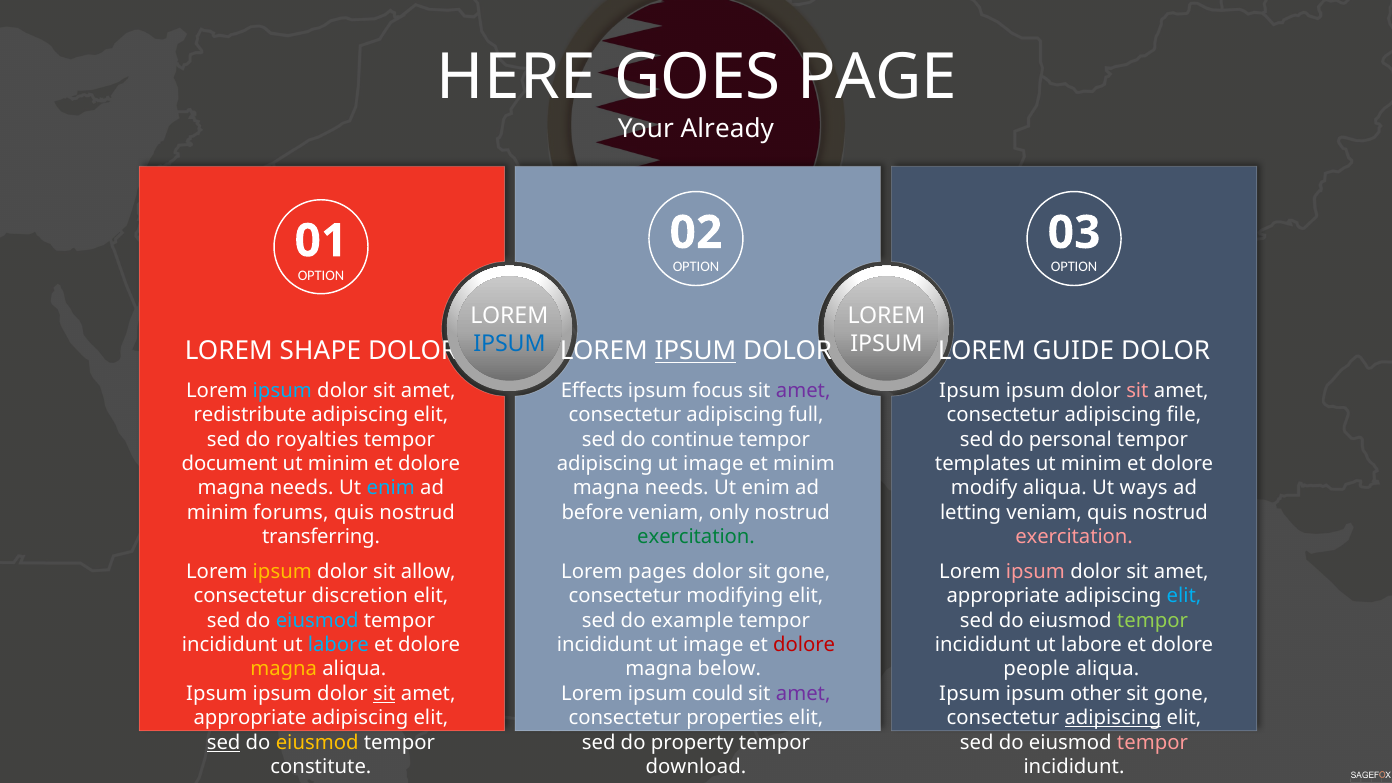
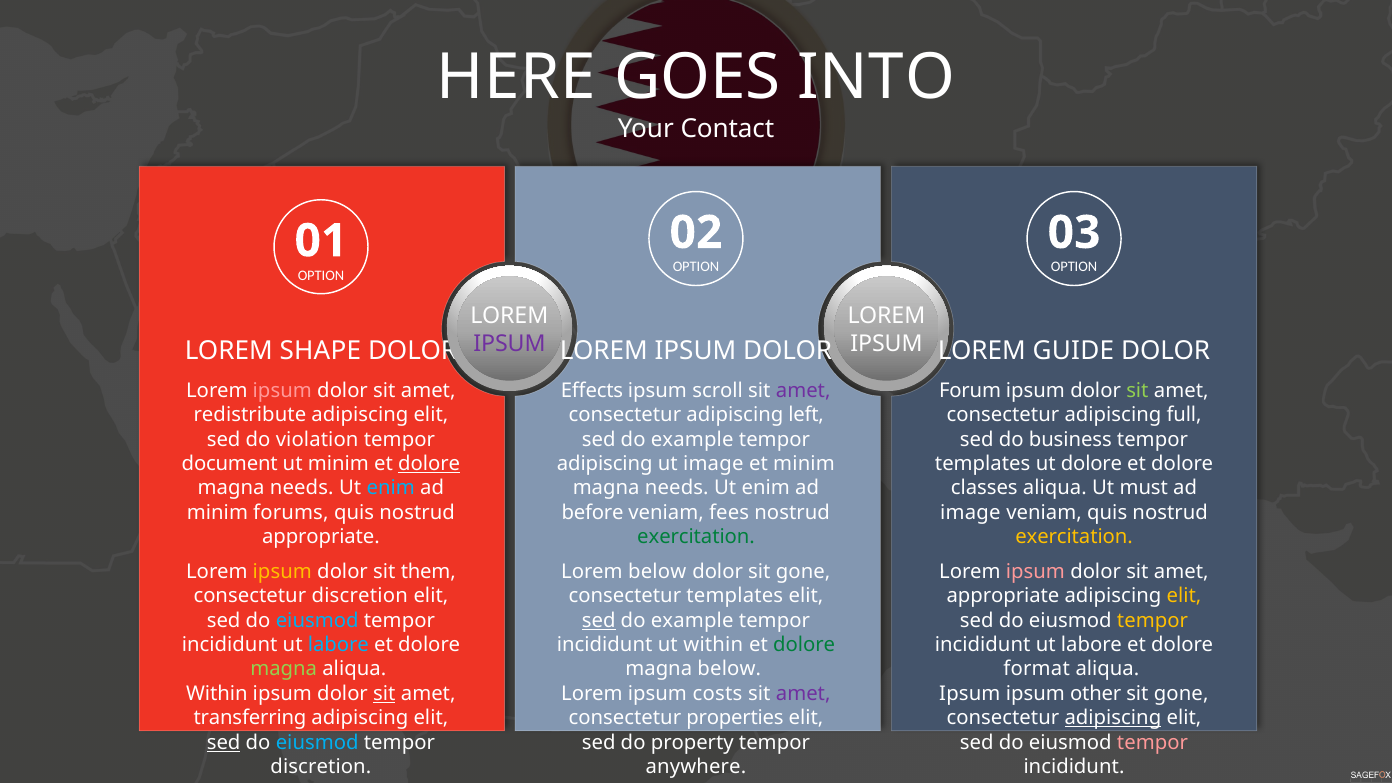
PAGE: PAGE -> INTO
Already: Already -> Contact
IPSUM at (509, 344) colour: blue -> purple
IPSUM at (695, 351) underline: present -> none
ipsum at (282, 391) colour: light blue -> pink
focus: focus -> scroll
Ipsum at (970, 391): Ipsum -> Forum
sit at (1137, 391) colour: pink -> light green
full: full -> left
file: file -> full
royalties: royalties -> violation
continue at (692, 439): continue -> example
personal: personal -> business
dolore at (429, 464) underline: none -> present
minim at (1091, 464): minim -> dolore
modify: modify -> classes
ways: ways -> must
only: only -> fees
letting at (971, 513): letting -> image
transferring at (321, 537): transferring -> appropriate
exercitation at (1074, 537) colour: pink -> yellow
allow: allow -> them
Lorem pages: pages -> below
consectetur modifying: modifying -> templates
elit at (1184, 596) colour: light blue -> yellow
sed at (599, 621) underline: none -> present
tempor at (1153, 621) colour: light green -> yellow
incididunt ut image: image -> within
dolore at (804, 645) colour: red -> green
magna at (284, 669) colour: yellow -> light green
people: people -> format
Ipsum at (217, 694): Ipsum -> Within
could: could -> costs
appropriate at (250, 718): appropriate -> transferring
eiusmod at (317, 742) colour: yellow -> light blue
constitute at (321, 767): constitute -> discretion
download: download -> anywhere
